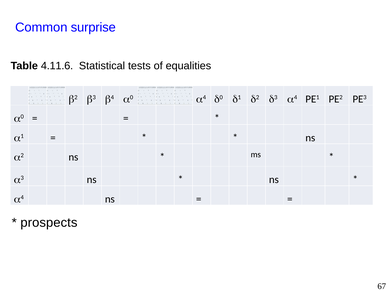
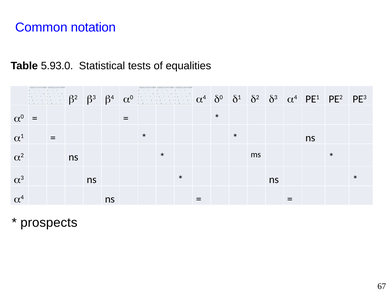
surprise: surprise -> notation
4.11.6: 4.11.6 -> 5.93.0
